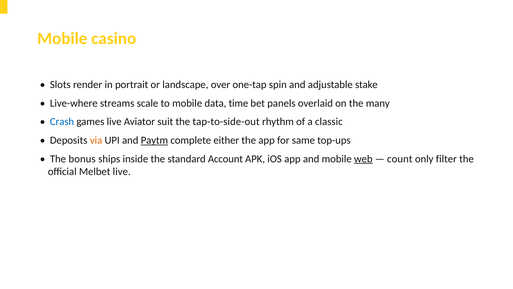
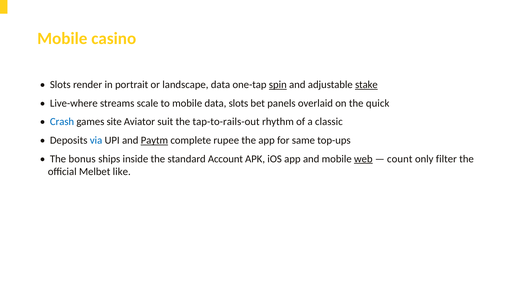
landscape over: over -> data
spin underline: none -> present
stake underline: none -> present
data time: time -> slots
many: many -> quick
games live: live -> site
tap-to-side-out: tap-to-side-out -> tap-to-rails-out
via colour: orange -> blue
either: either -> rupee
Melbet live: live -> like
